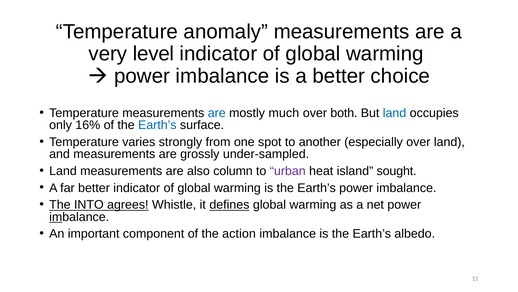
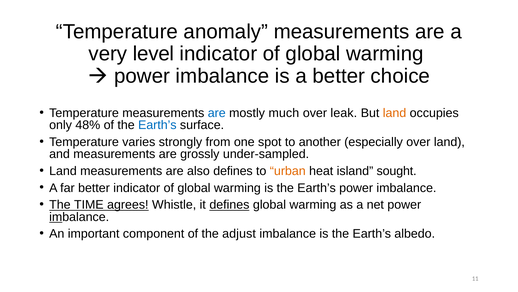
both: both -> leak
land at (395, 113) colour: blue -> orange
16%: 16% -> 48%
also column: column -> defines
urban colour: purple -> orange
INTO: INTO -> TIME
action: action -> adjust
